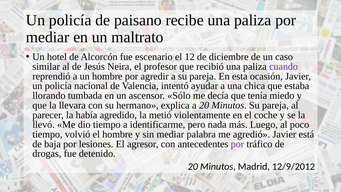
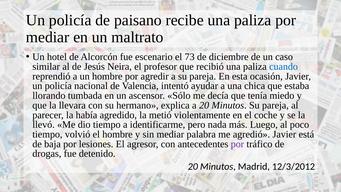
12: 12 -> 73
cuando colour: purple -> blue
12/9/2012: 12/9/2012 -> 12/3/2012
